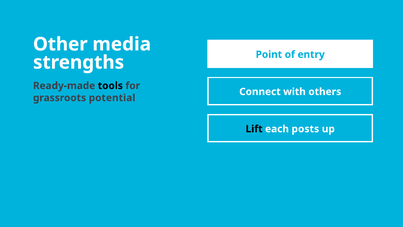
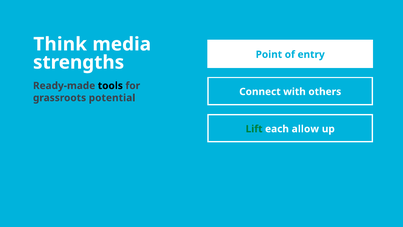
Other: Other -> Think
Lift colour: black -> green
posts: posts -> allow
